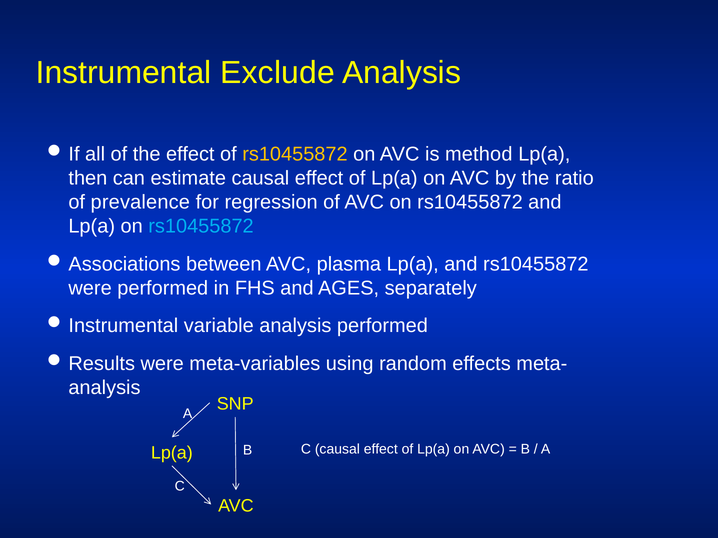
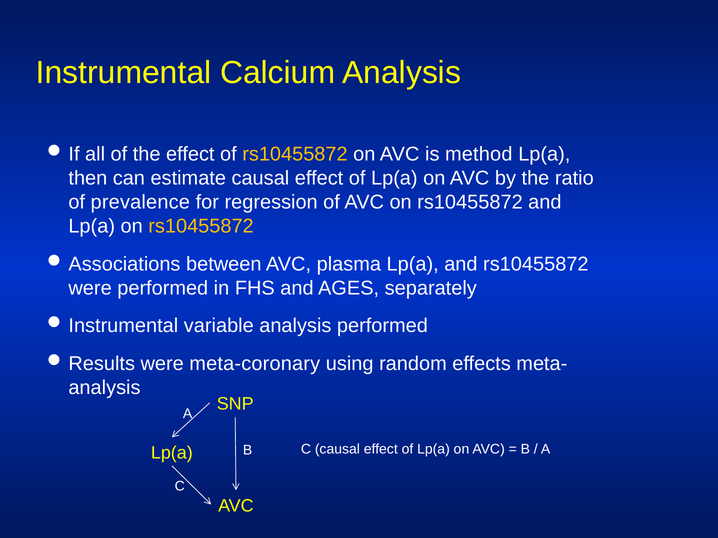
Exclude: Exclude -> Calcium
rs10455872 at (201, 226) colour: light blue -> yellow
meta-variables: meta-variables -> meta-coronary
